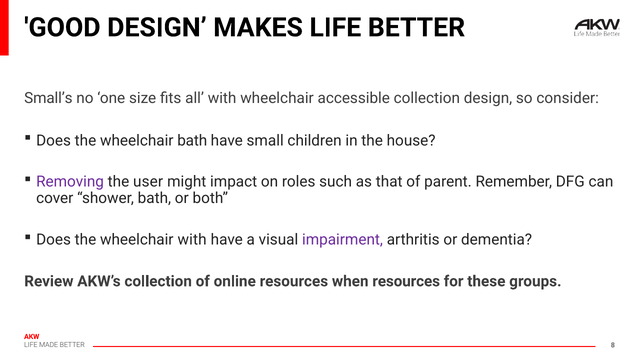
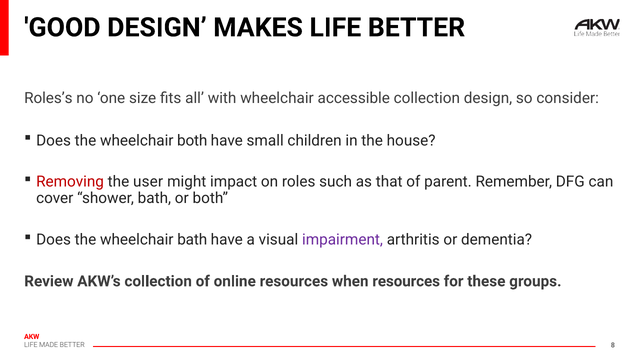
Small’s: Small’s -> Roles’s
wheelchair bath: bath -> both
Removing colour: purple -> red
wheelchair with: with -> bath
